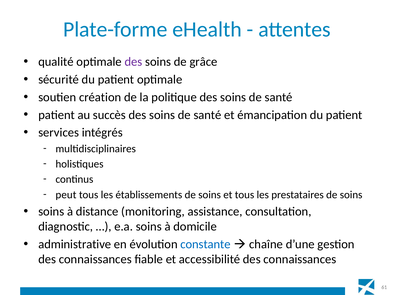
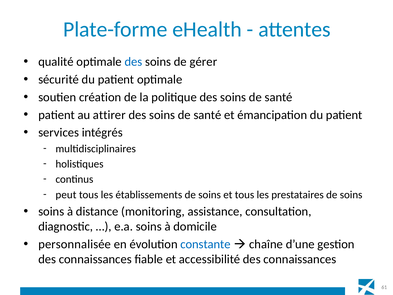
des at (133, 62) colour: purple -> blue
grâce: grâce -> gérer
succès: succès -> attirer
administrative: administrative -> personnalisée
